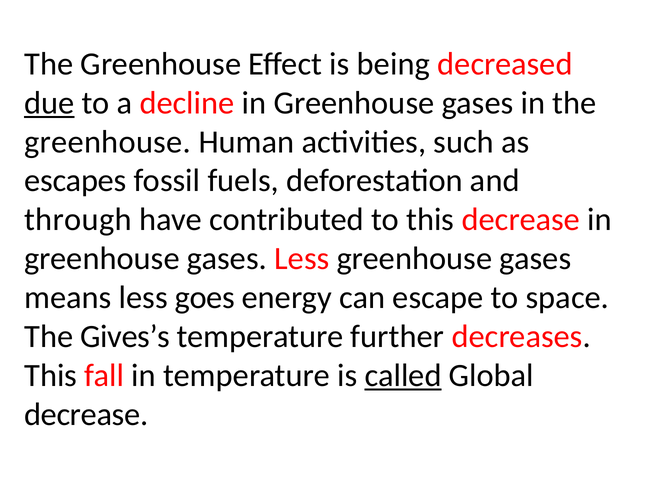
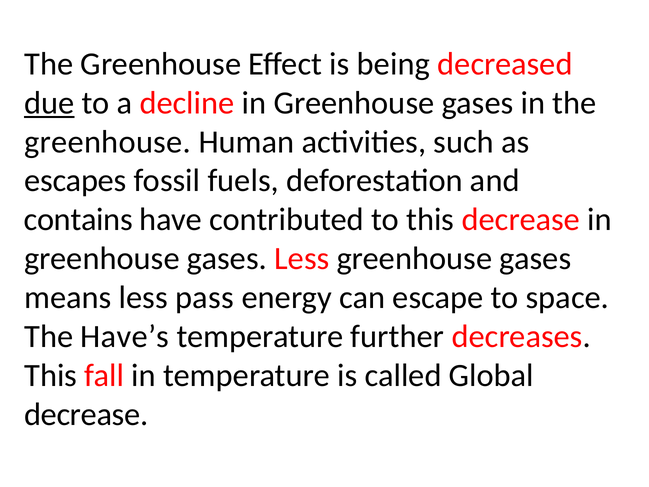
through: through -> contains
goes: goes -> pass
Gives’s: Gives’s -> Have’s
called underline: present -> none
